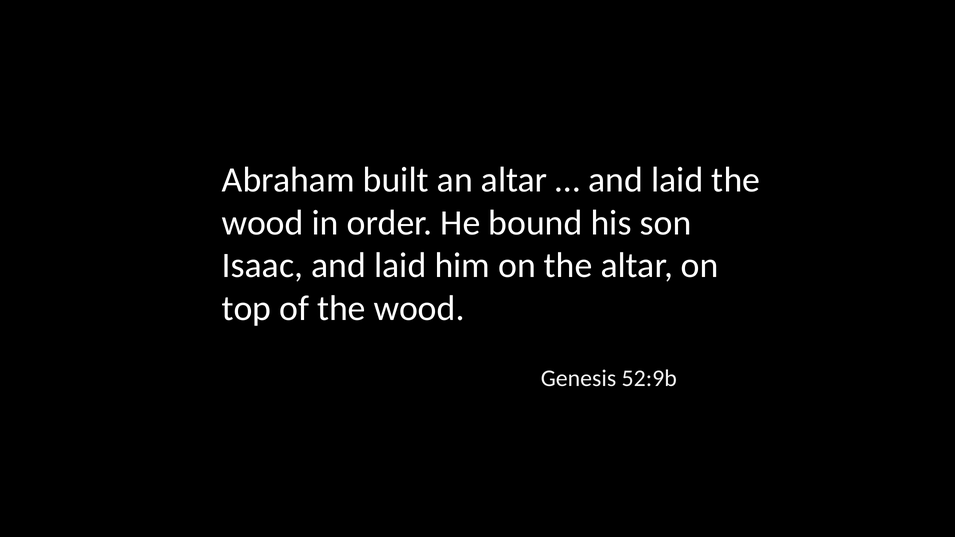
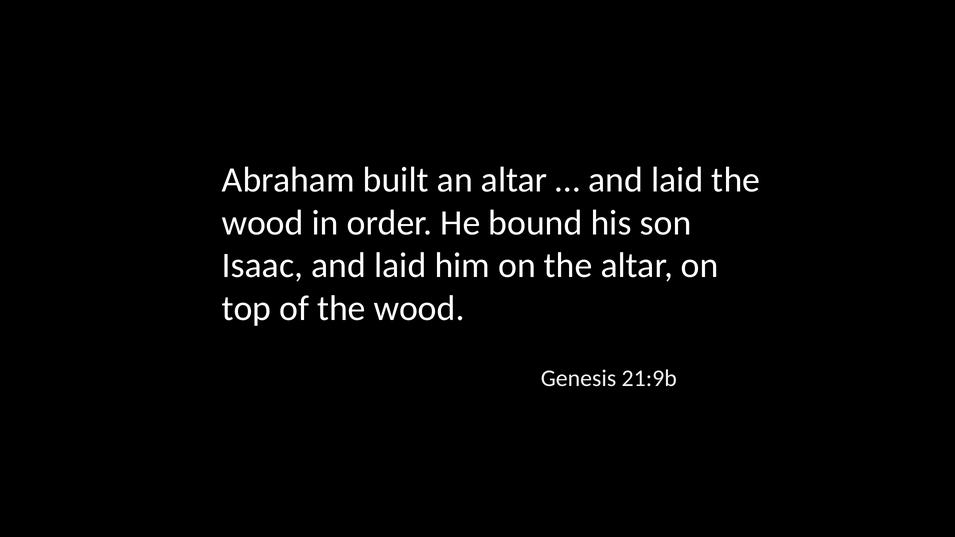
52:9b: 52:9b -> 21:9b
